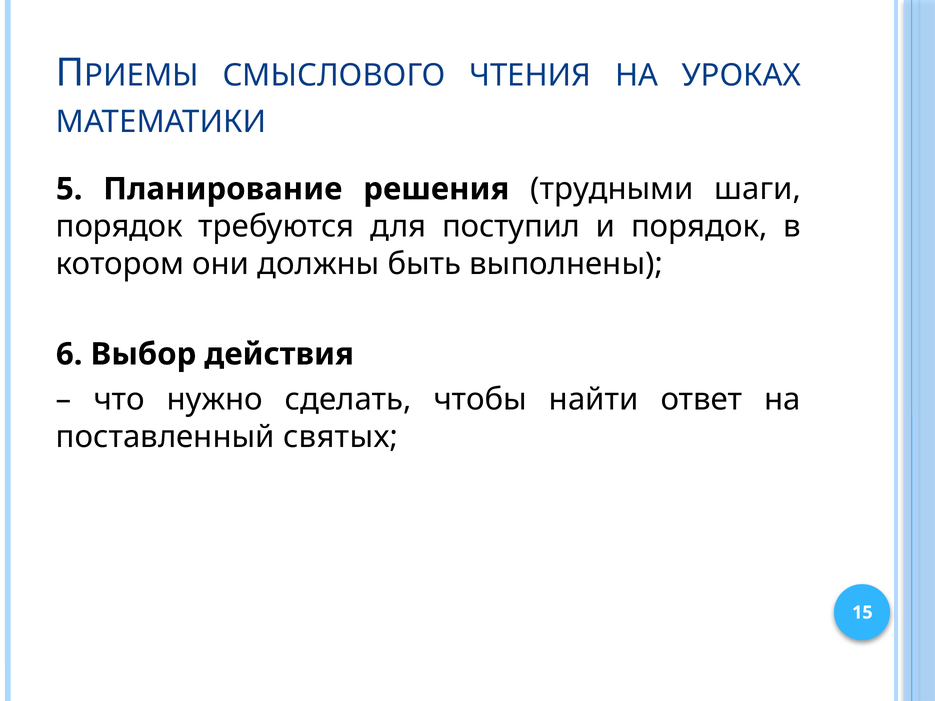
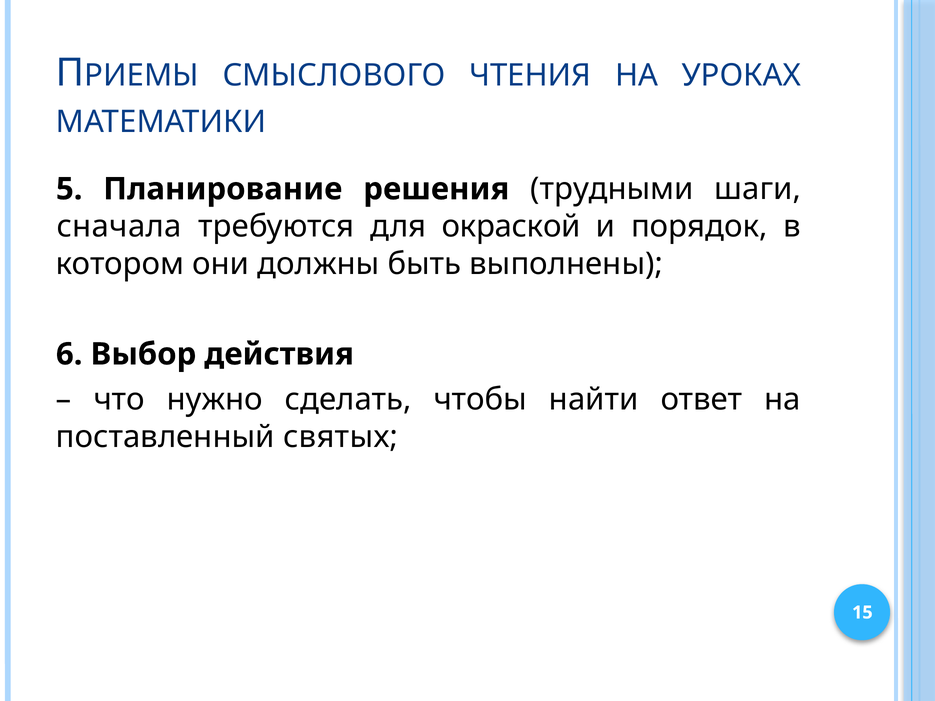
порядок at (119, 227): порядок -> сначала
поступил: поступил -> окраской
